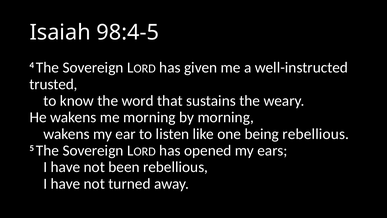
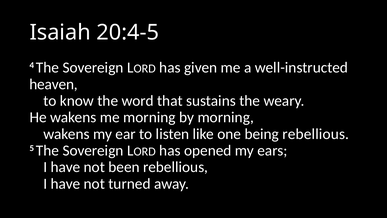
98:4-5: 98:4-5 -> 20:4-5
trusted: trusted -> heaven
